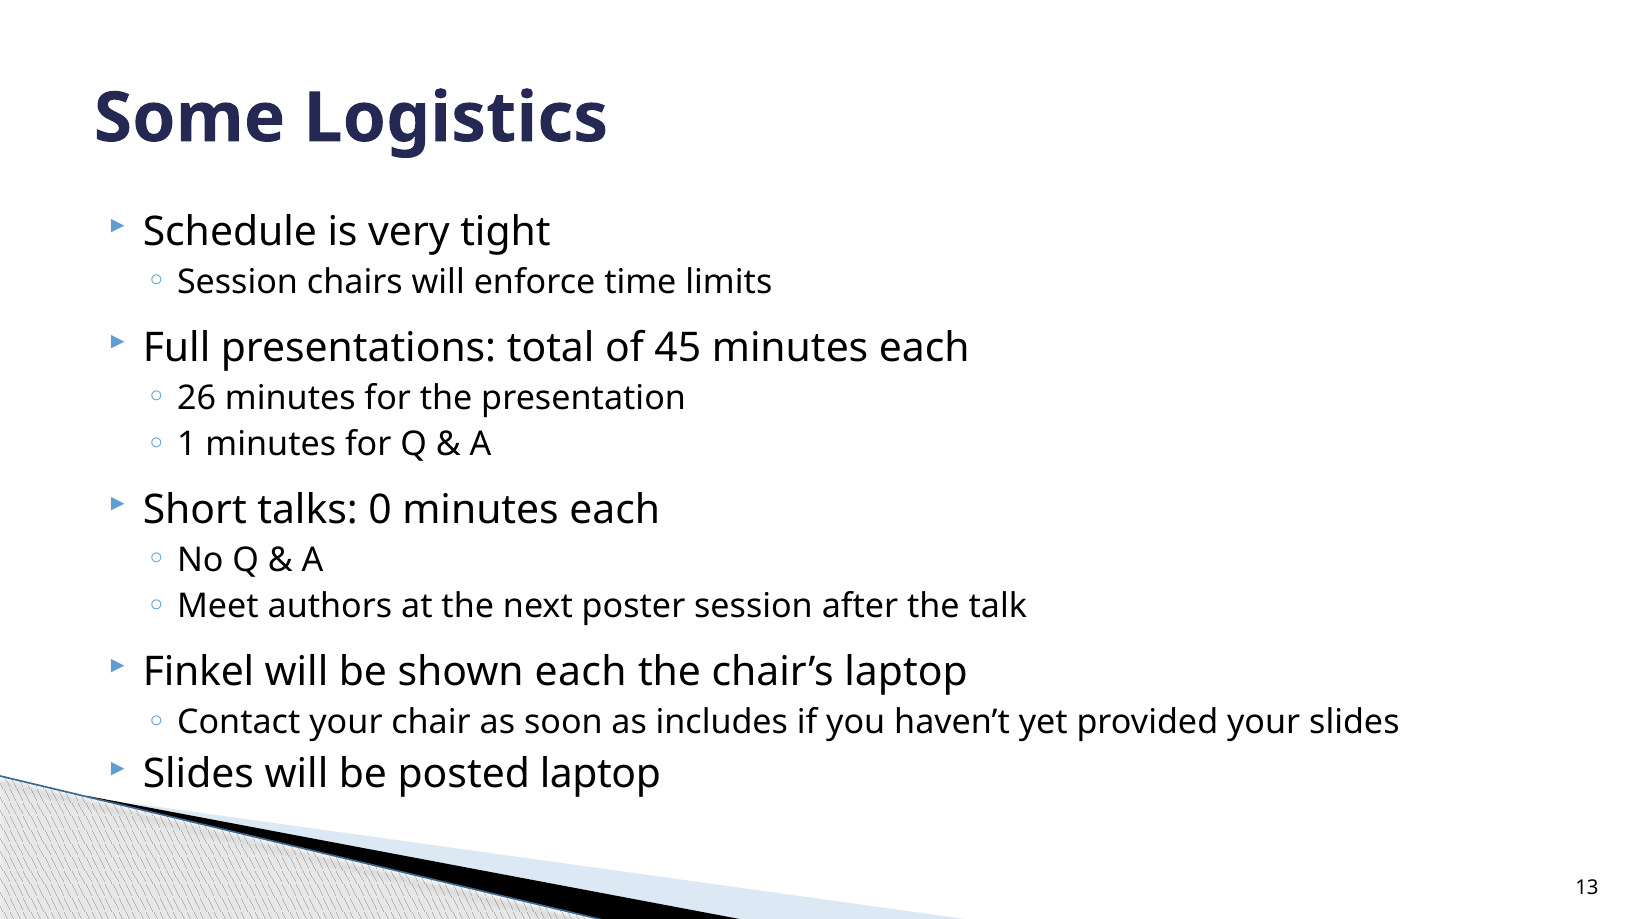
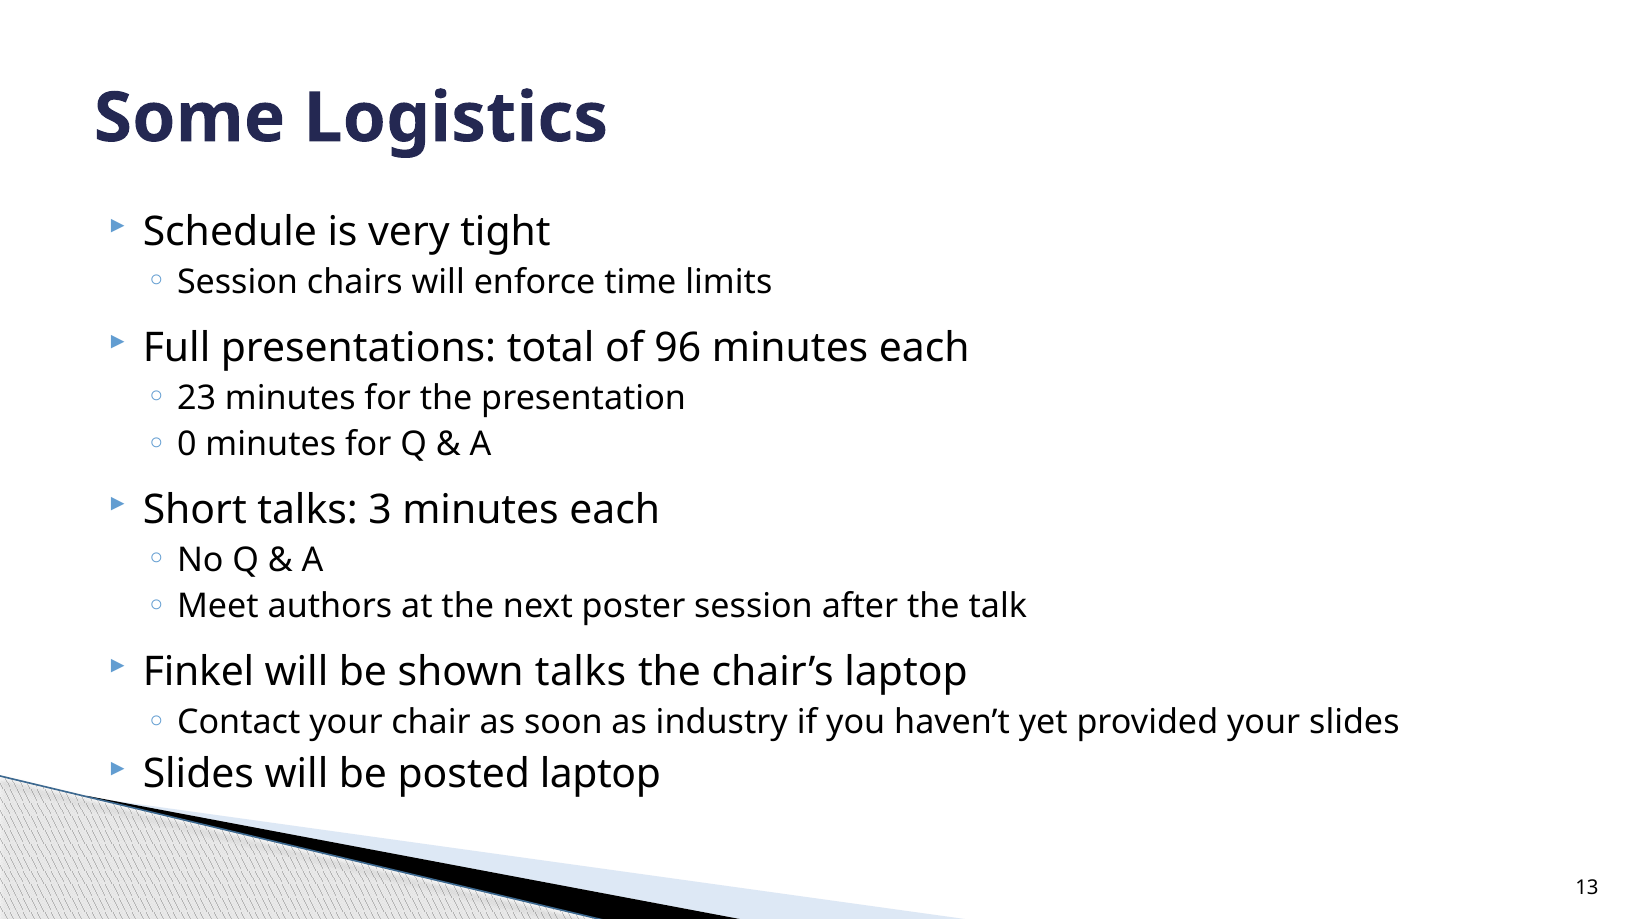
45: 45 -> 96
26: 26 -> 23
1: 1 -> 0
0: 0 -> 3
shown each: each -> talks
includes: includes -> industry
